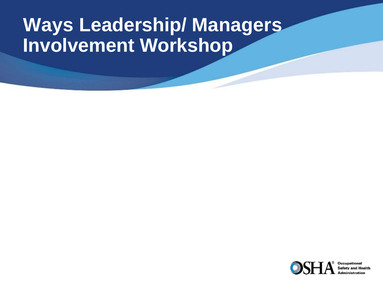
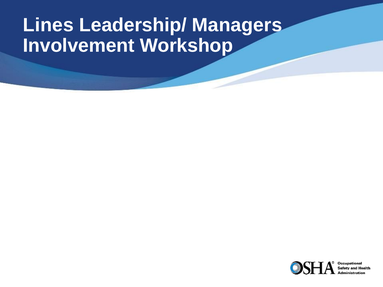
Ways: Ways -> Lines
